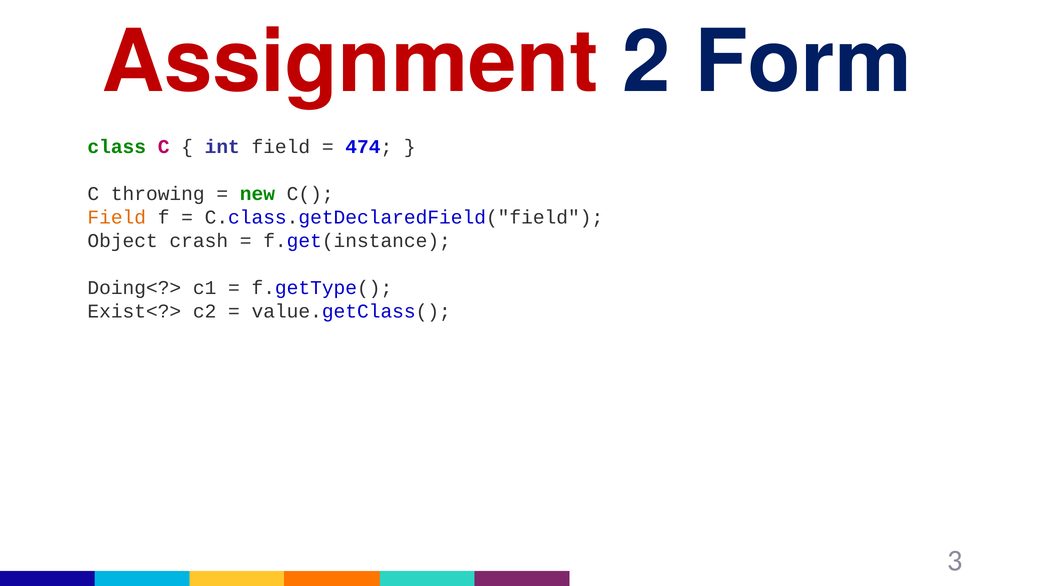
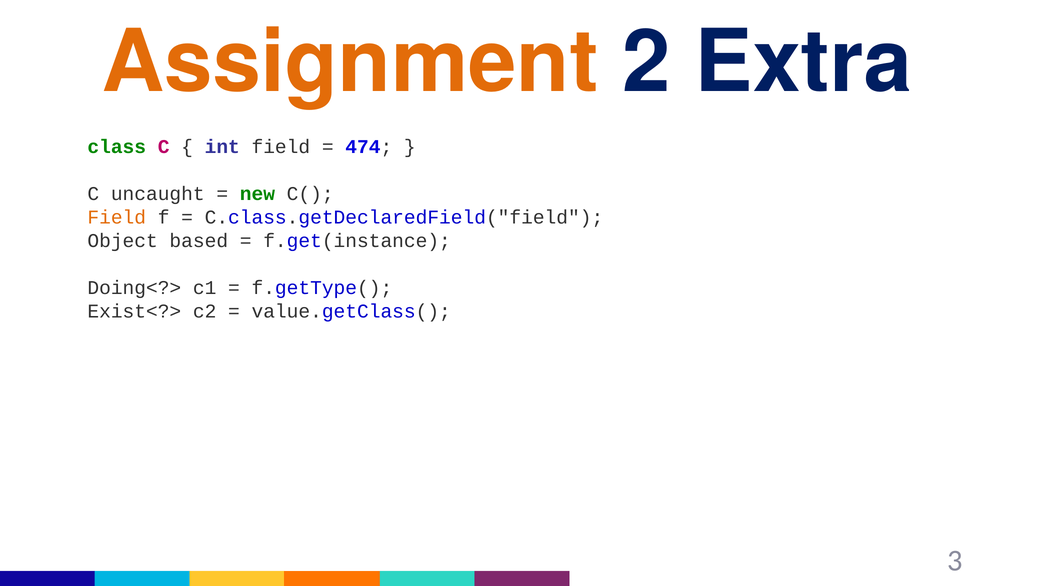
Assignment colour: red -> orange
Form: Form -> Extra
throwing: throwing -> uncaught
crash: crash -> based
